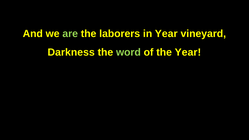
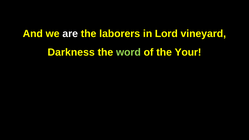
are colour: light green -> white
in Year: Year -> Lord
the Year: Year -> Your
